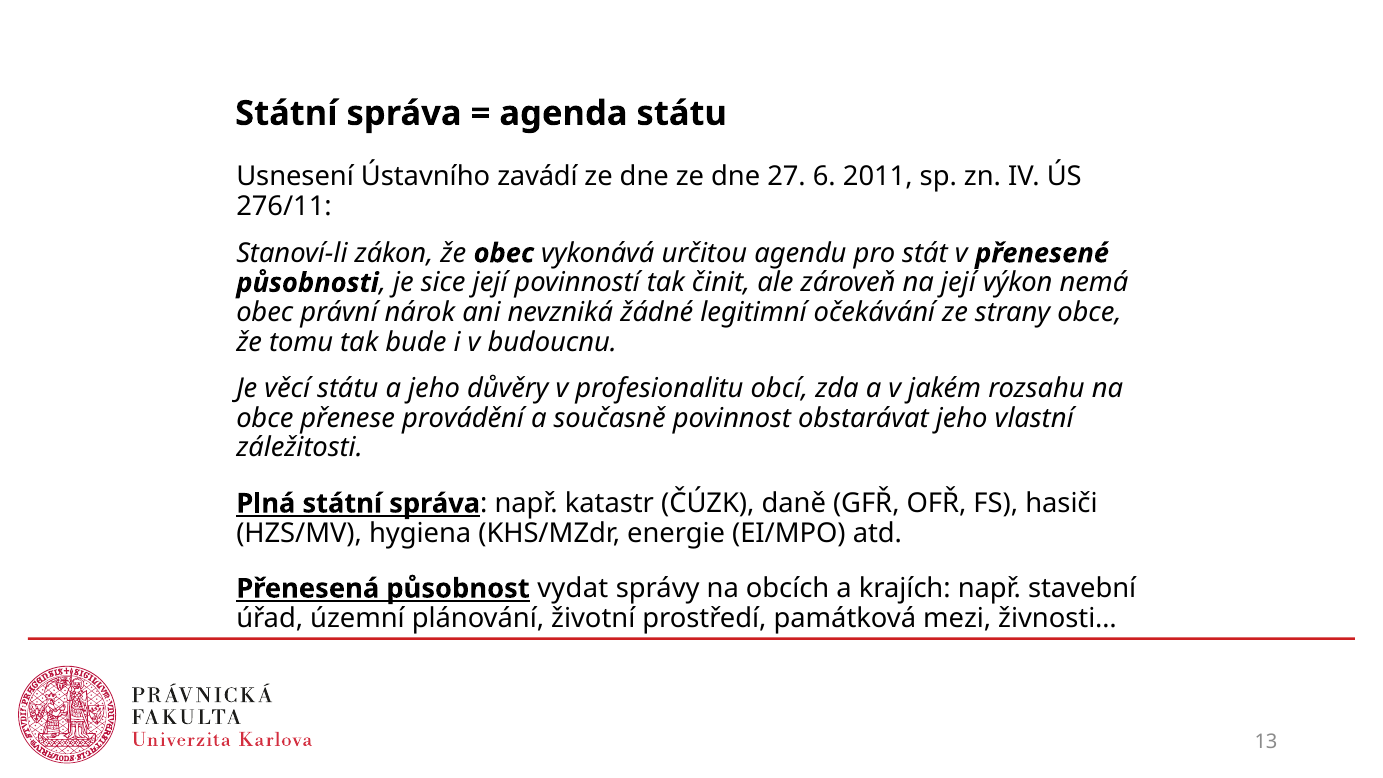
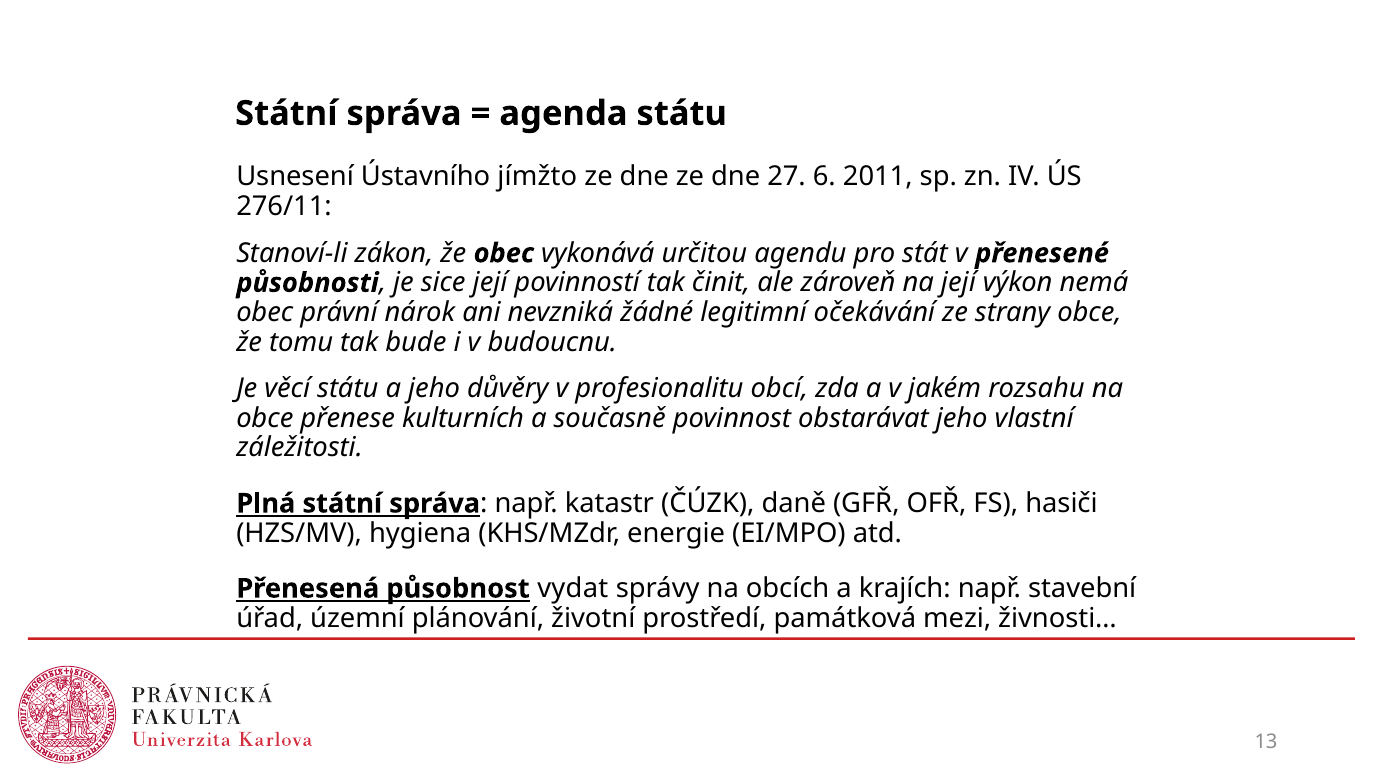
zavádí: zavádí -> jímžto
provádění: provádění -> kulturních
